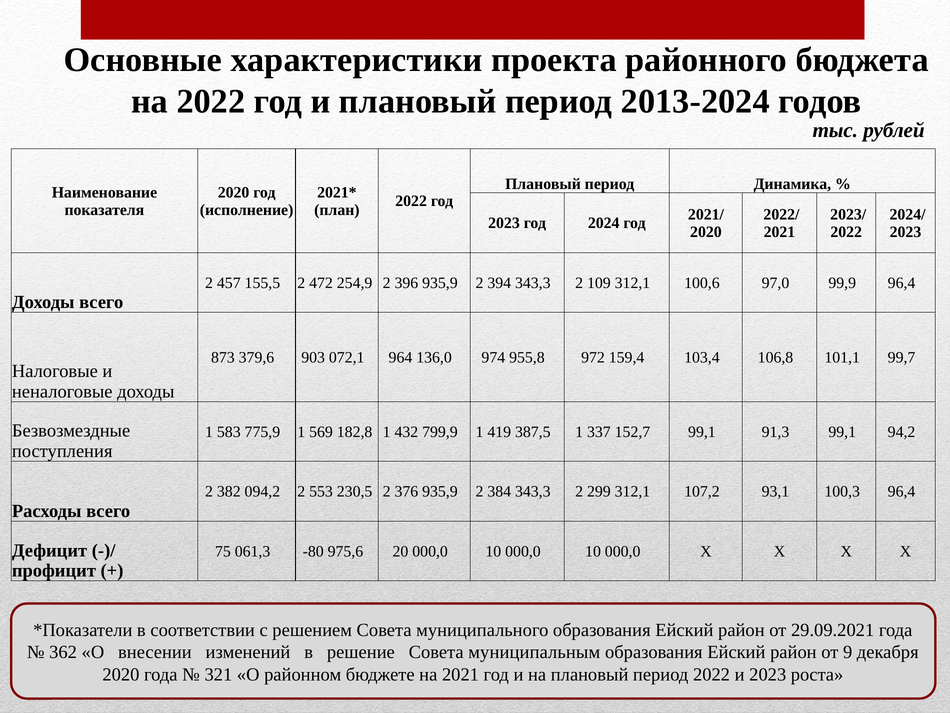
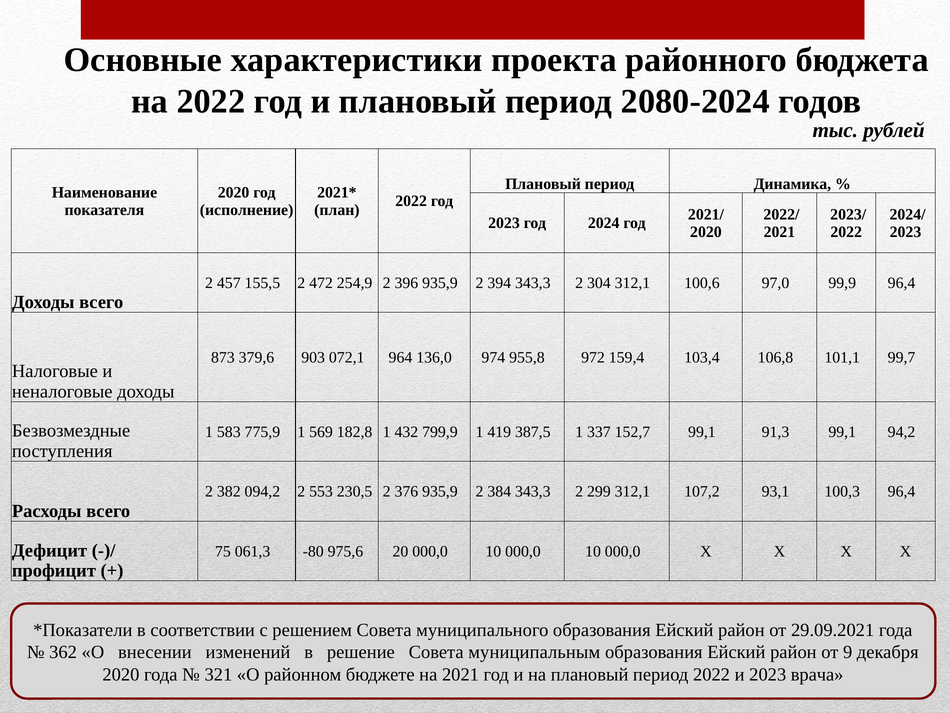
2013-2024: 2013-2024 -> 2080-2024
109: 109 -> 304
роста: роста -> врача
